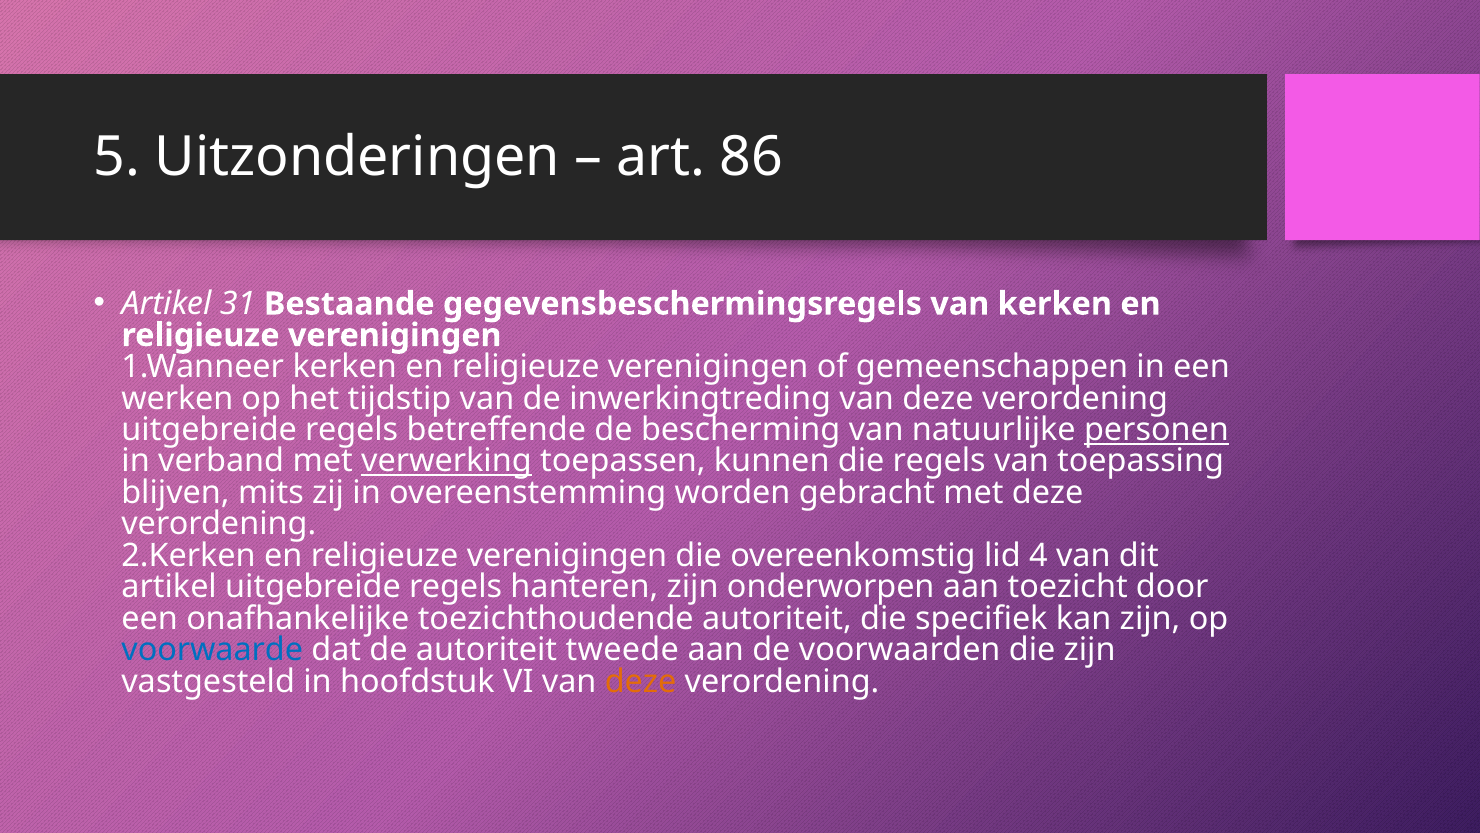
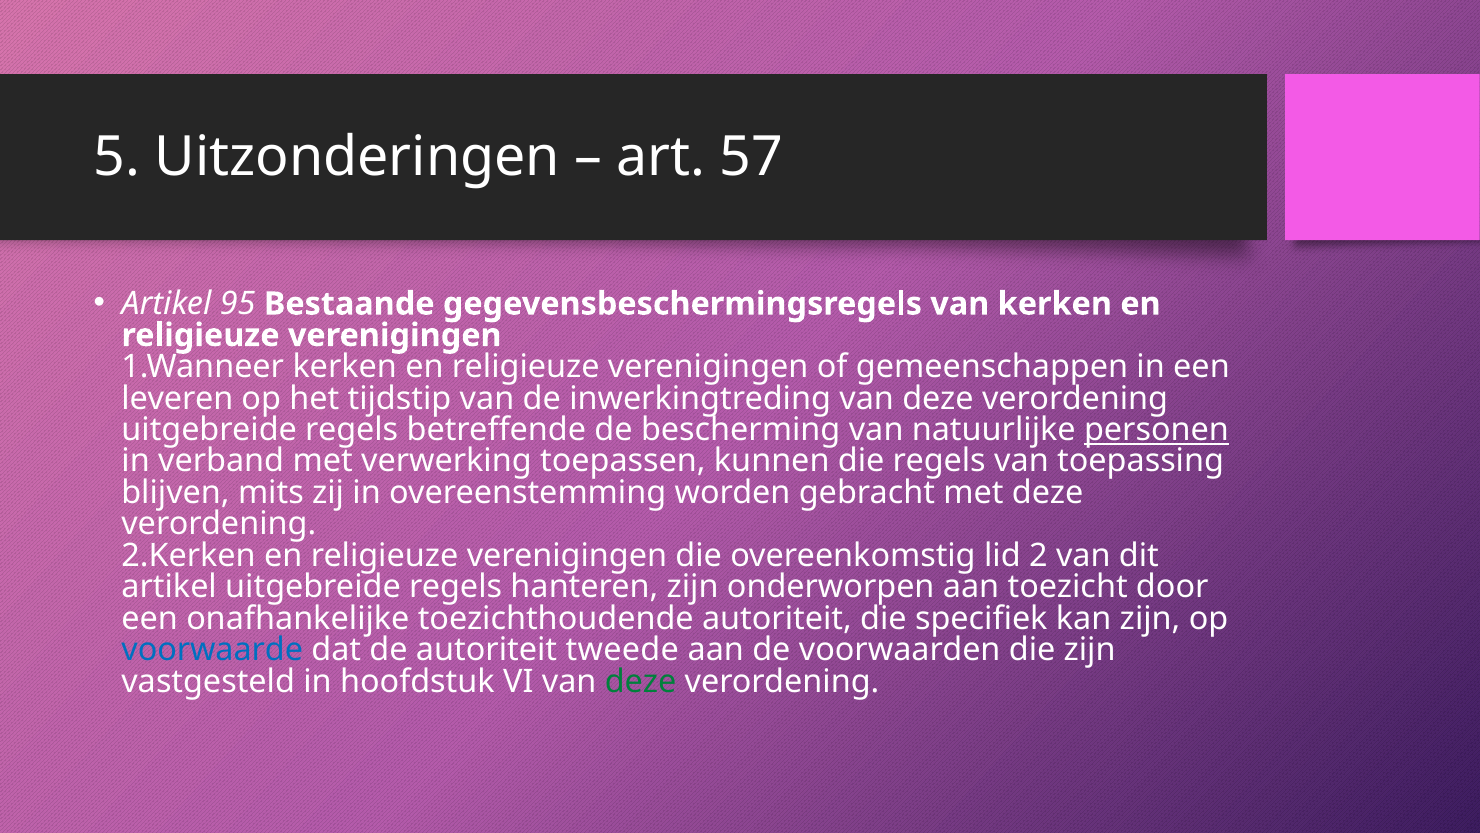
86: 86 -> 57
31: 31 -> 95
werken: werken -> leveren
verwerking underline: present -> none
4: 4 -> 2
deze at (641, 681) colour: orange -> green
